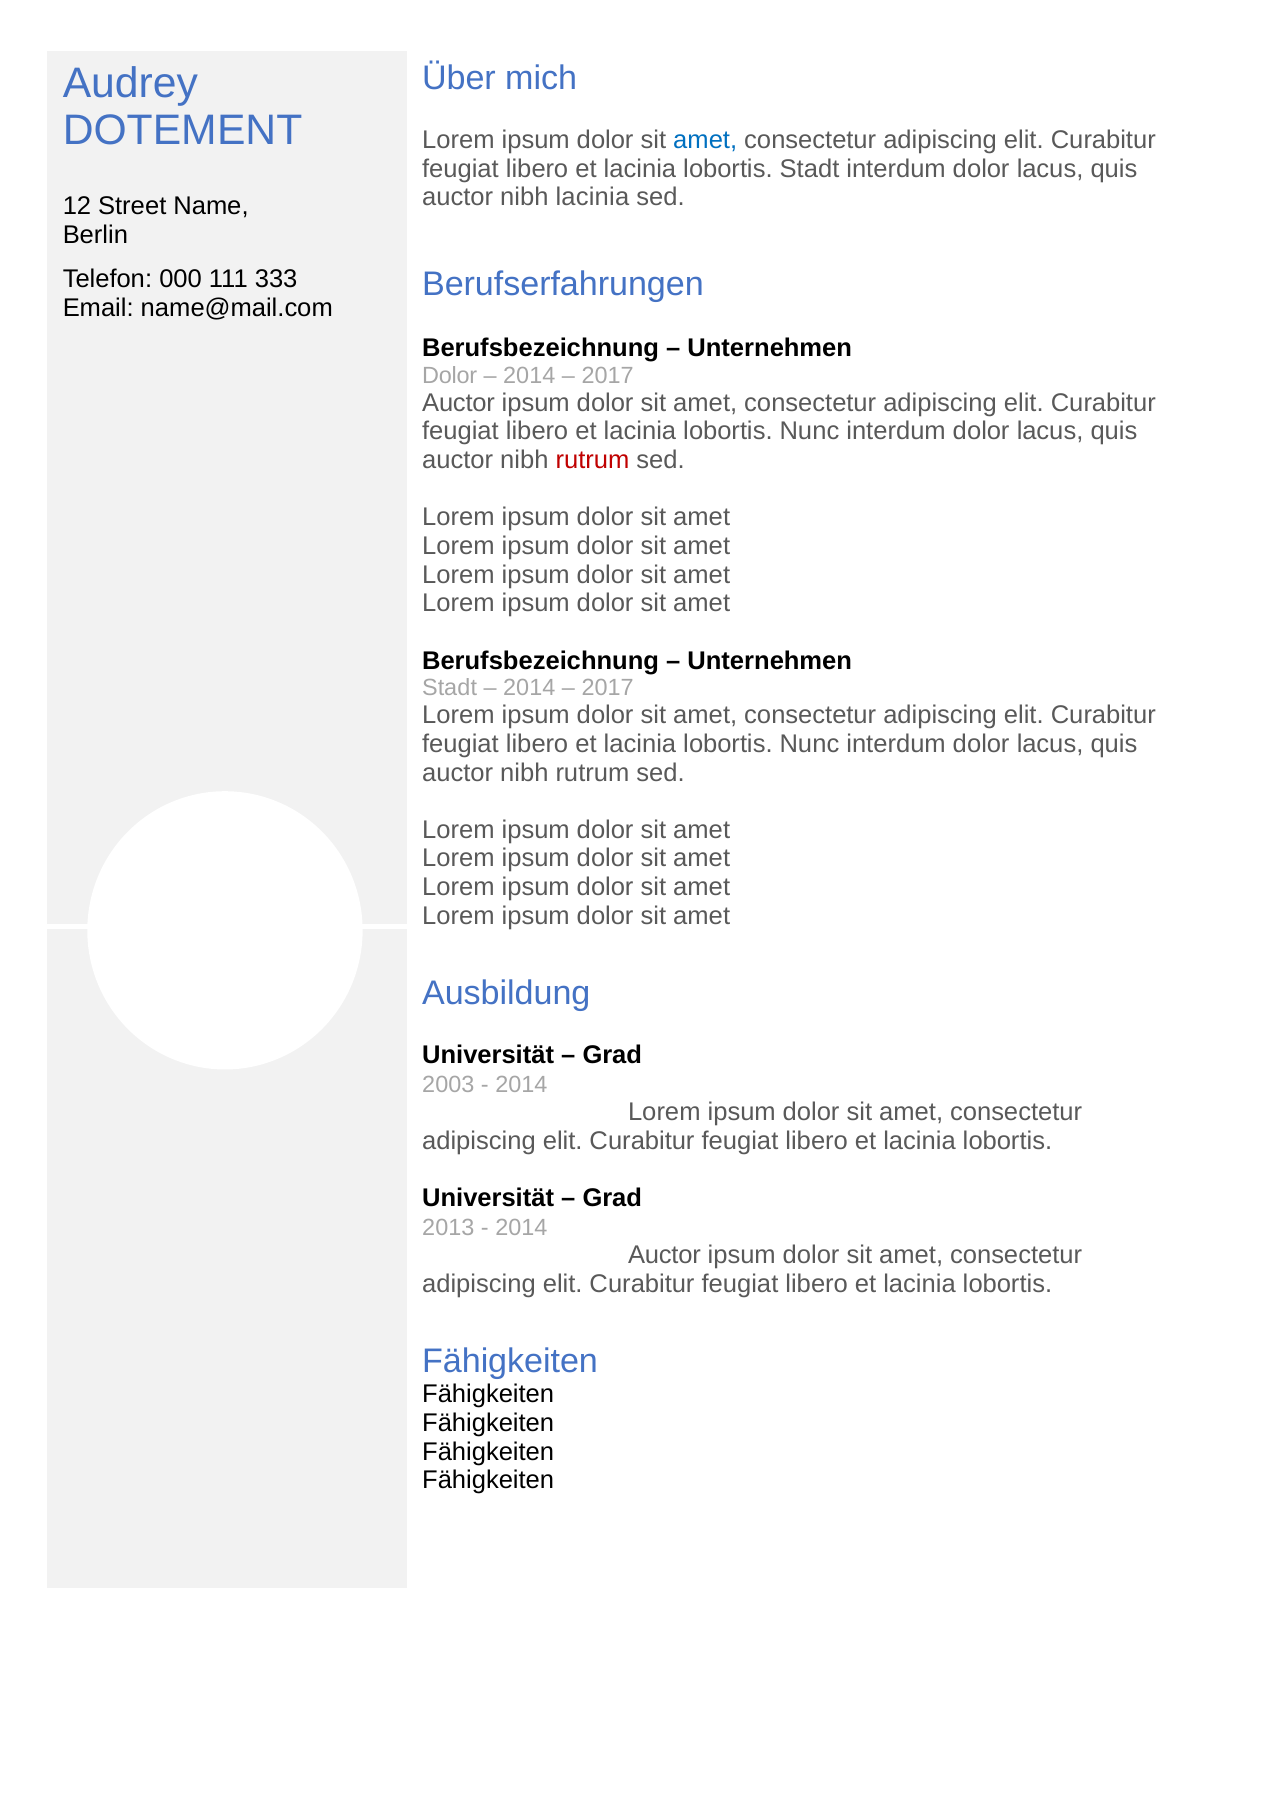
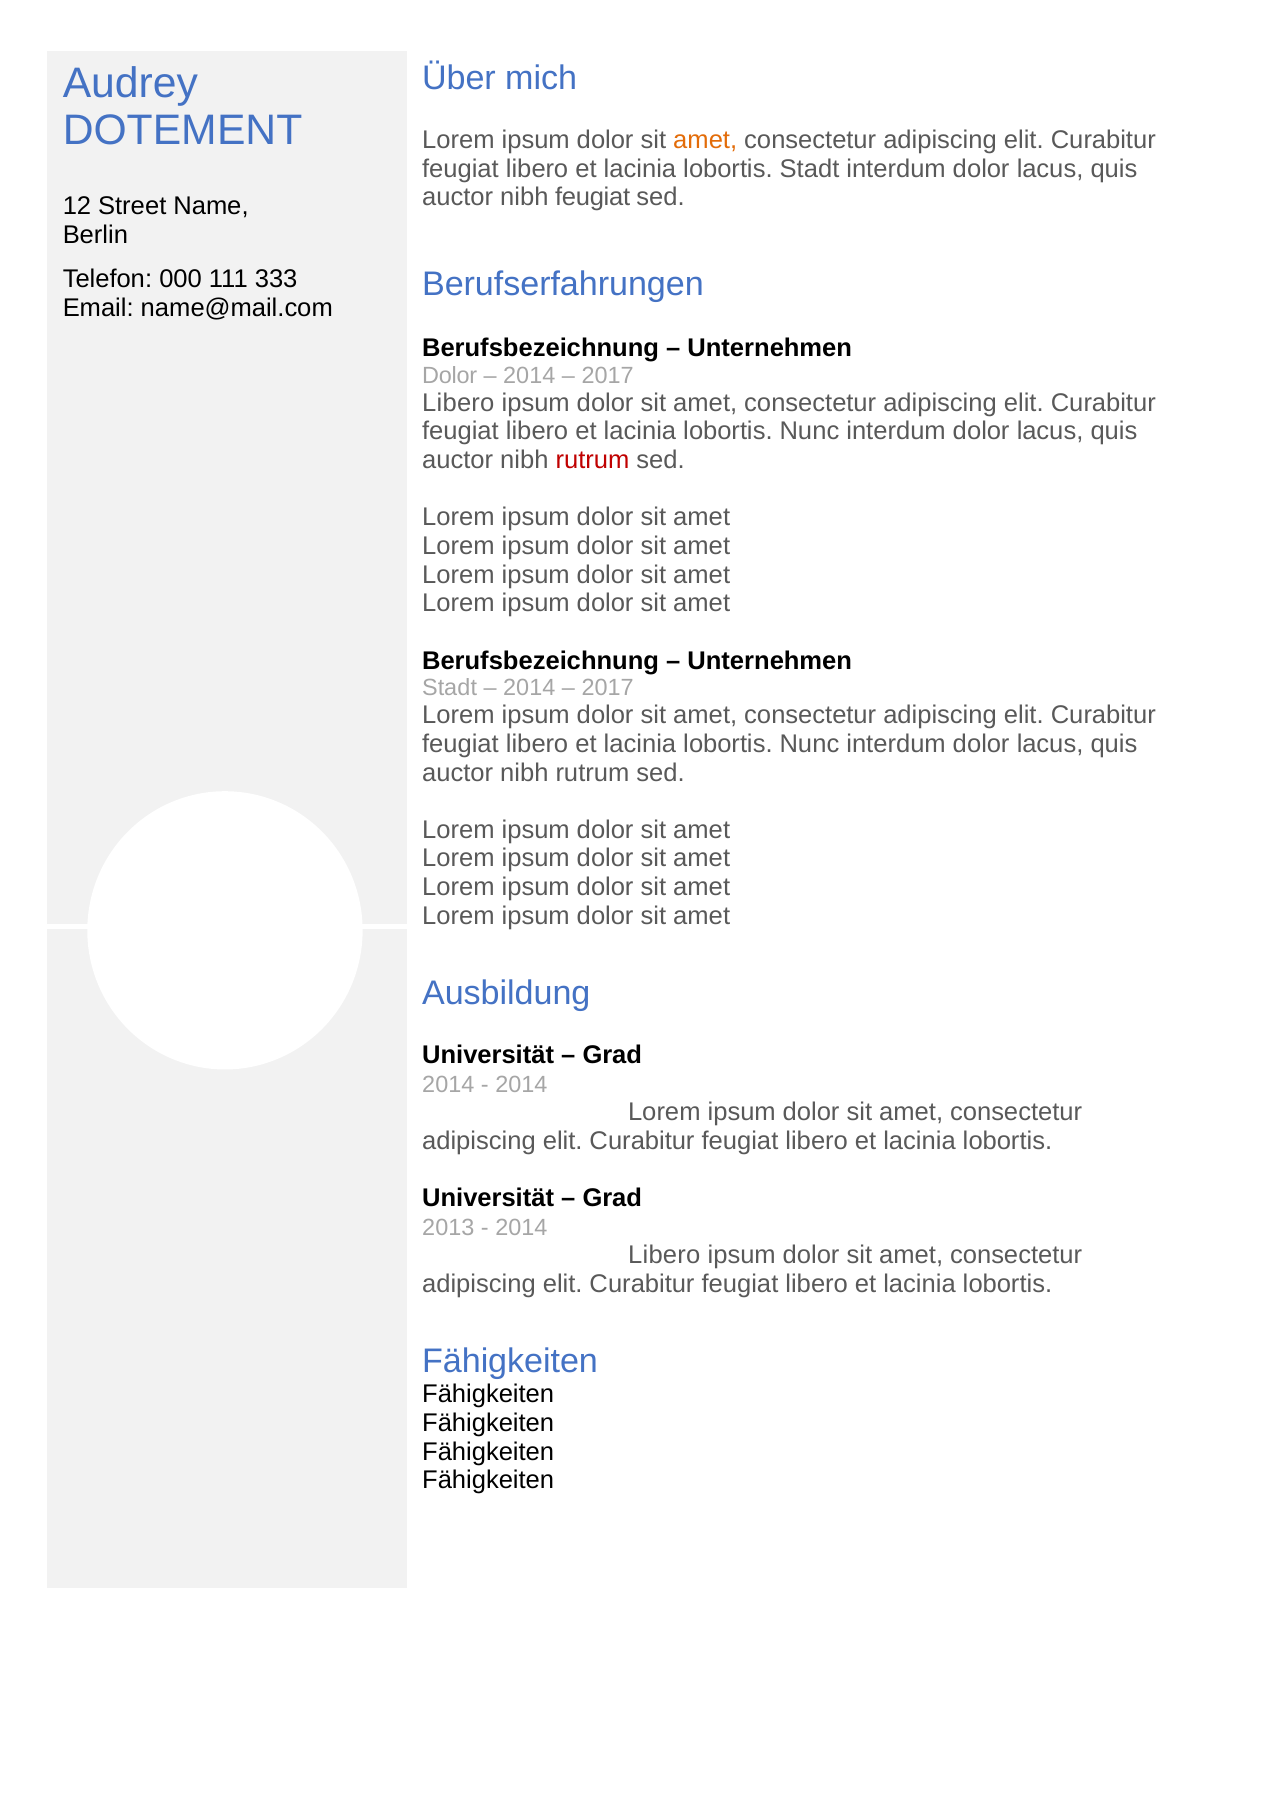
amet at (705, 140) colour: blue -> orange
nibh lacinia: lacinia -> feugiat
Auctor at (459, 403): Auctor -> Libero
2003 at (448, 1085): 2003 -> 2014
Auctor at (665, 1256): Auctor -> Libero
